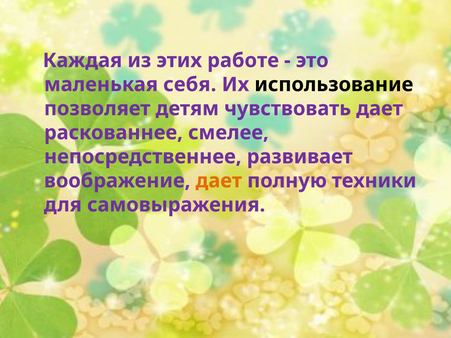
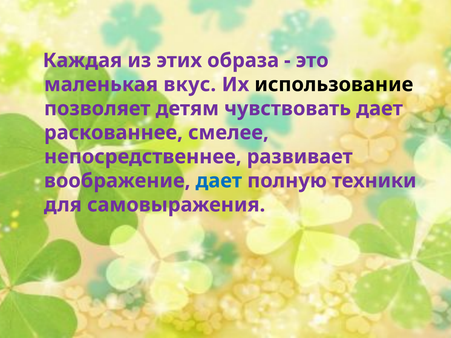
работе: работе -> образа
себя: себя -> вкус
дает at (219, 181) colour: orange -> blue
